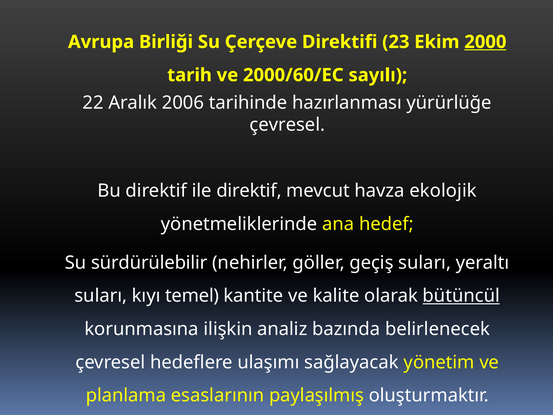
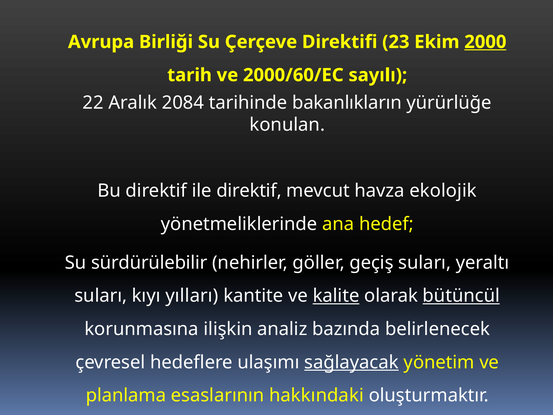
2006: 2006 -> 2084
hazırlanması: hazırlanması -> bakanlıkların
çevresel at (287, 125): çevresel -> konulan
temel: temel -> yılları
kalite underline: none -> present
sağlayacak underline: none -> present
paylaşılmış: paylaşılmış -> hakkındaki
